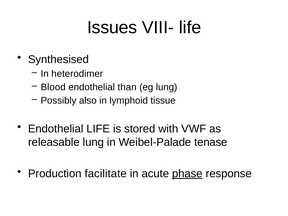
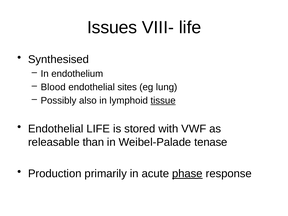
heterodimer: heterodimer -> endothelium
than: than -> sites
tissue underline: none -> present
releasable lung: lung -> than
facilitate: facilitate -> primarily
